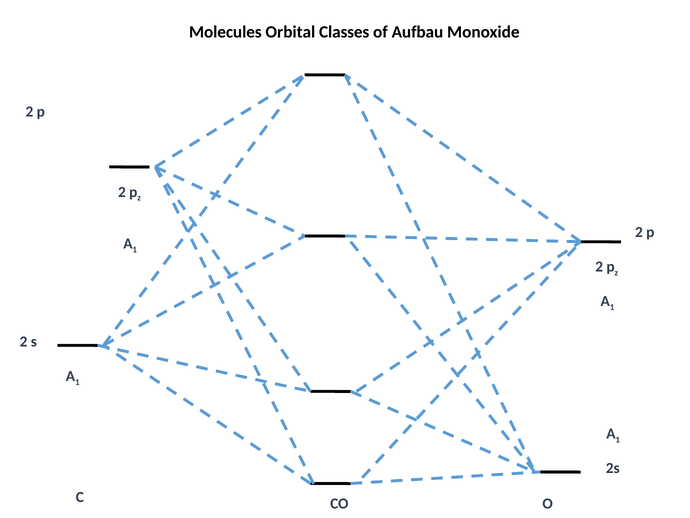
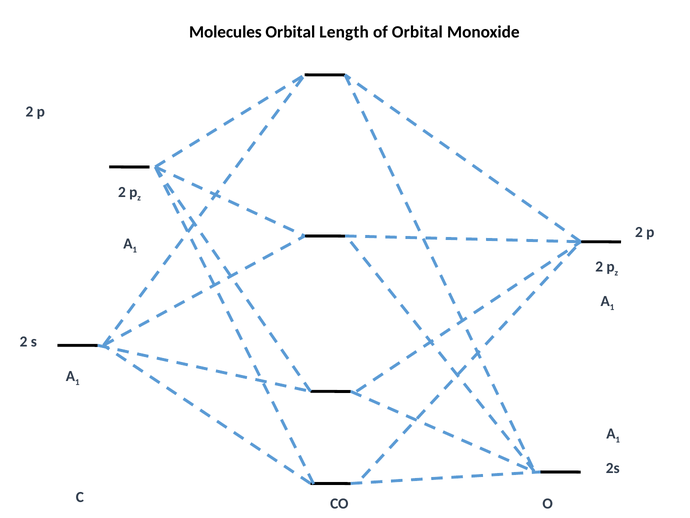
Classes: Classes -> Length
of Aufbau: Aufbau -> Orbital
